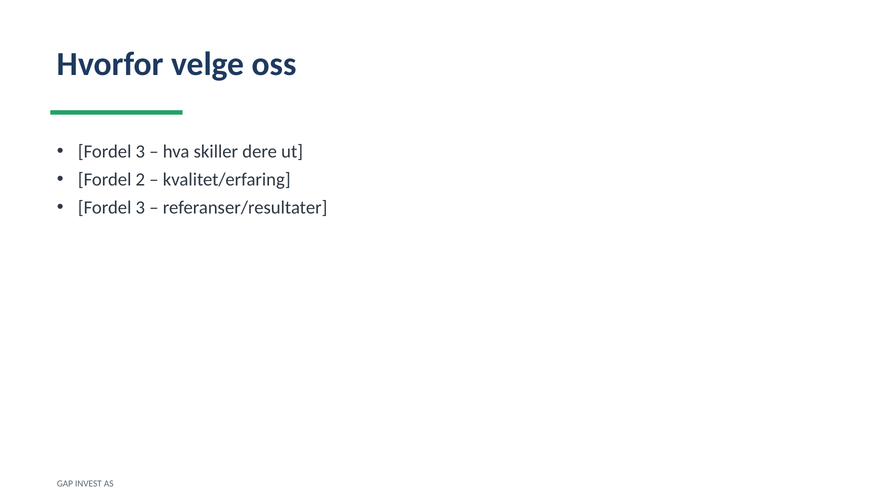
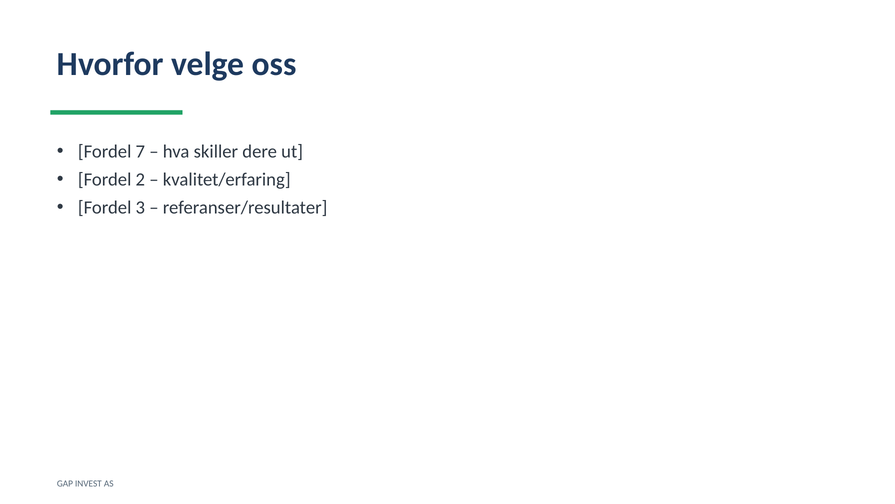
3 at (140, 152): 3 -> 7
